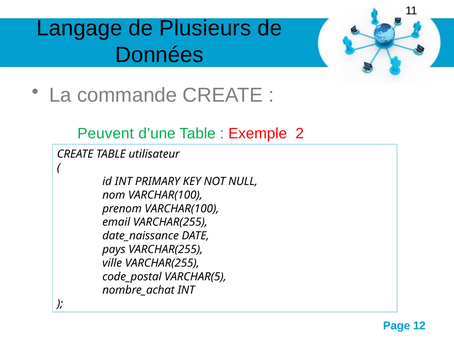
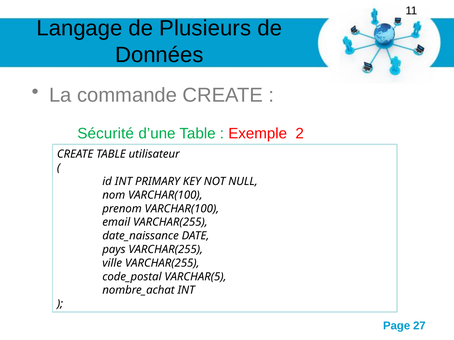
Peuvent: Peuvent -> Sécurité
12: 12 -> 27
